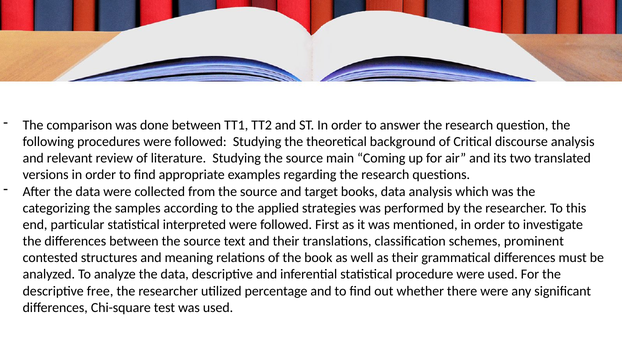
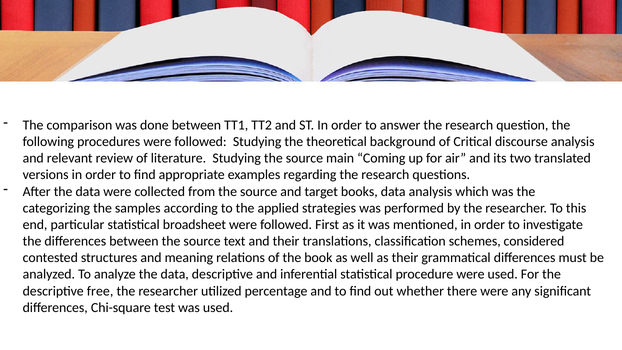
interpreted: interpreted -> broadsheet
prominent: prominent -> considered
